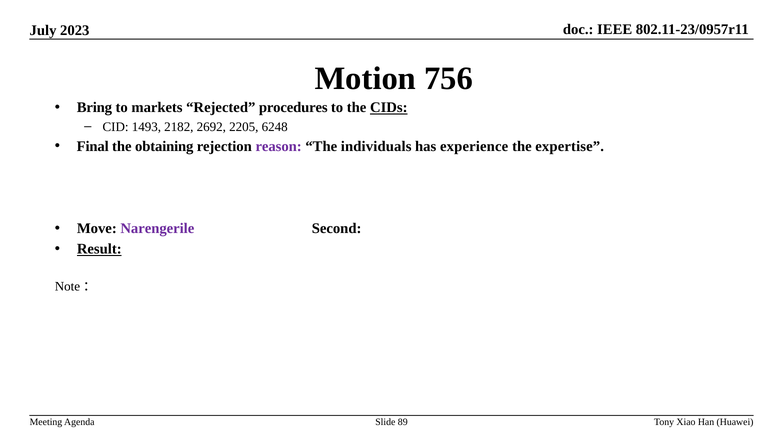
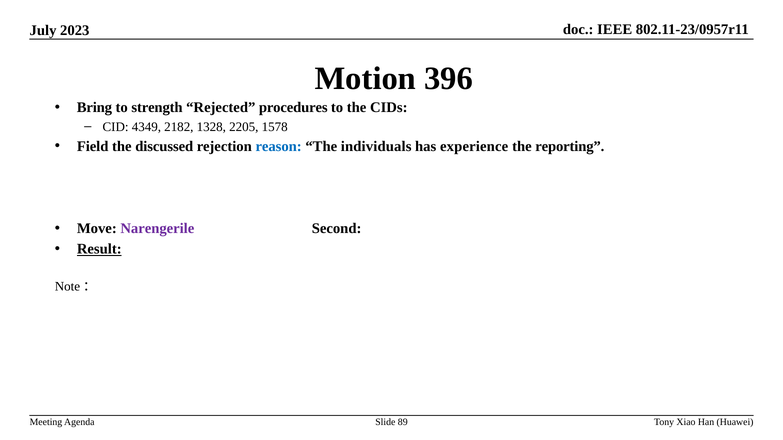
756: 756 -> 396
markets: markets -> strength
CIDs underline: present -> none
1493: 1493 -> 4349
2692: 2692 -> 1328
6248: 6248 -> 1578
Final: Final -> Field
obtaining: obtaining -> discussed
reason colour: purple -> blue
expertise: expertise -> reporting
